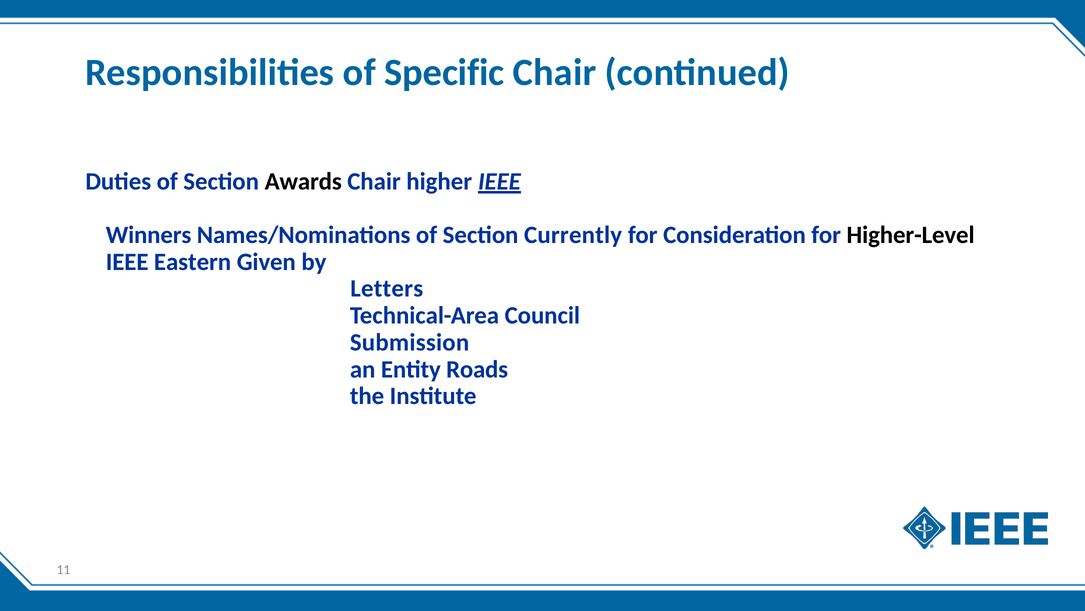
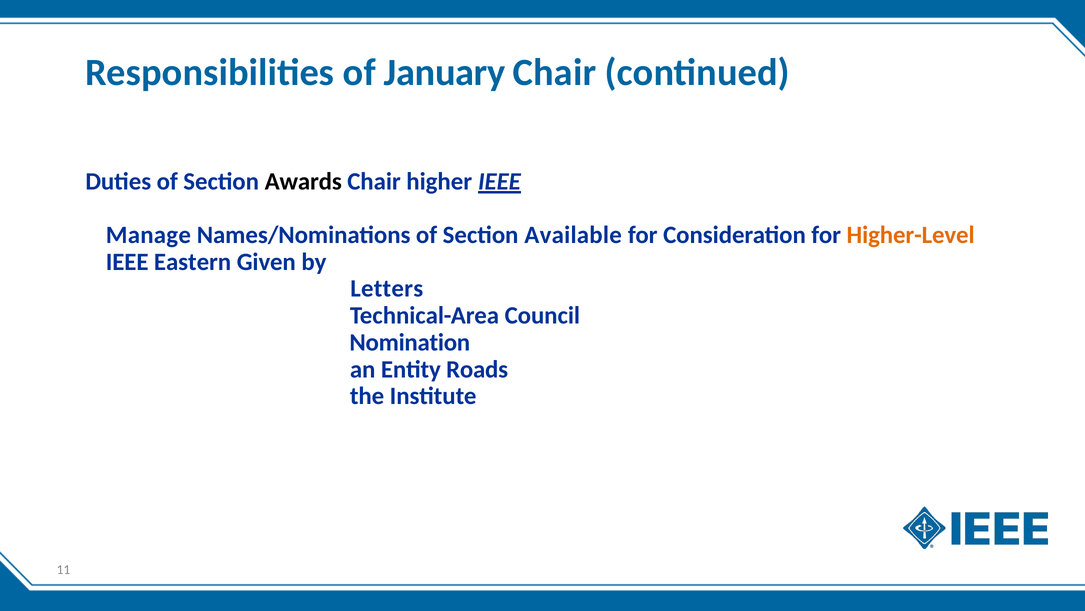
Specific: Specific -> January
Winners: Winners -> Manage
Currently: Currently -> Available
Higher-Level colour: black -> orange
Submission: Submission -> Nomination
